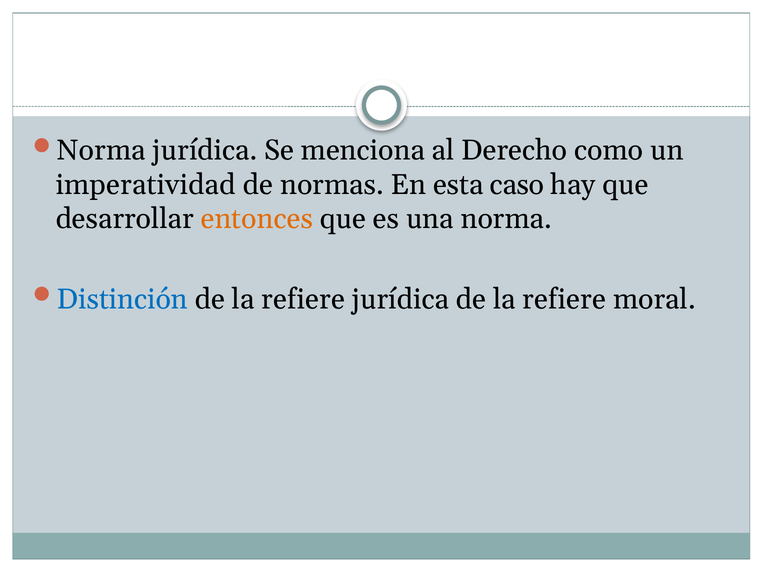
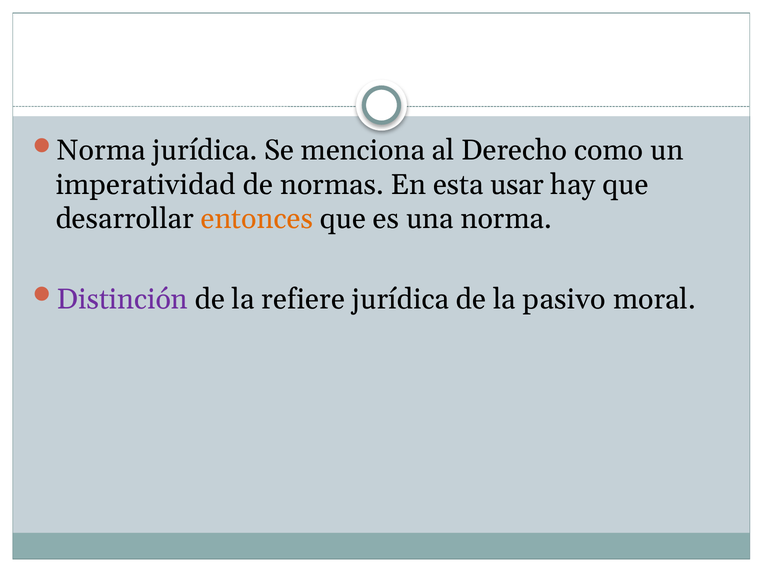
caso: caso -> usar
Distinción colour: blue -> purple
jurídica de la refiere: refiere -> pasivo
